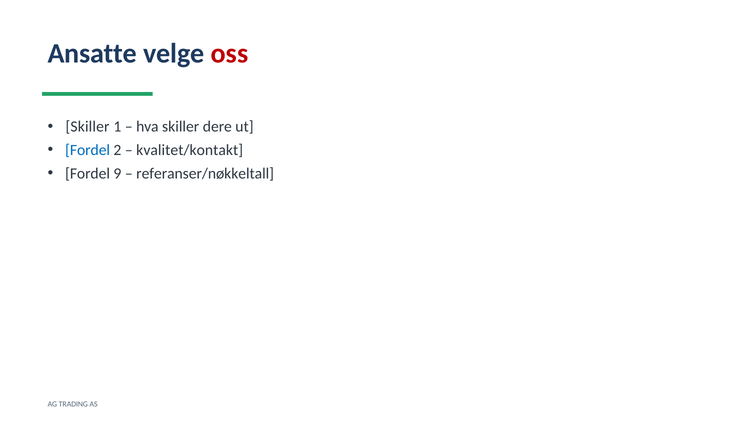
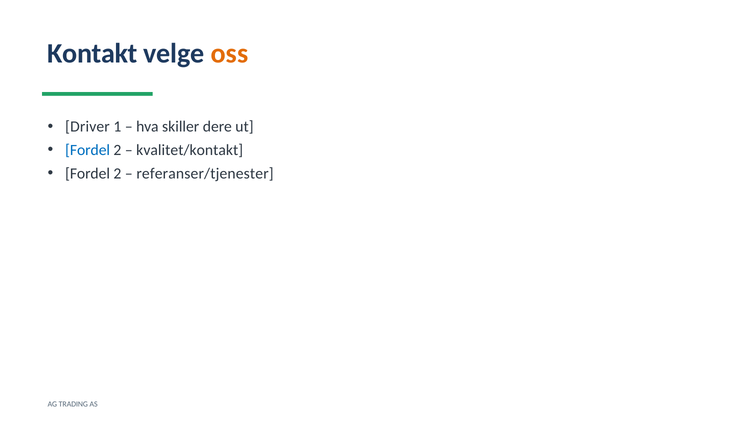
Ansatte: Ansatte -> Kontakt
oss colour: red -> orange
Skiller at (88, 127): Skiller -> Driver
9 at (117, 174): 9 -> 2
referanser/nøkkeltall: referanser/nøkkeltall -> referanser/tjenester
